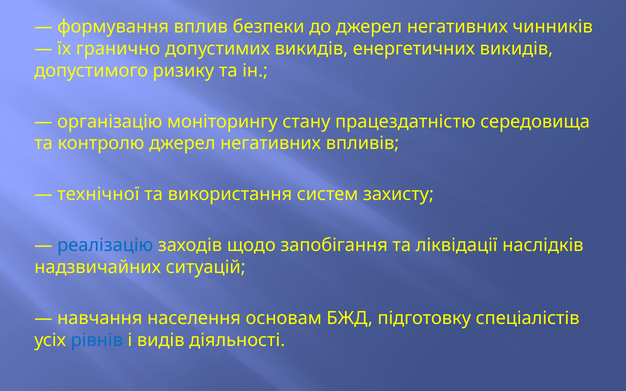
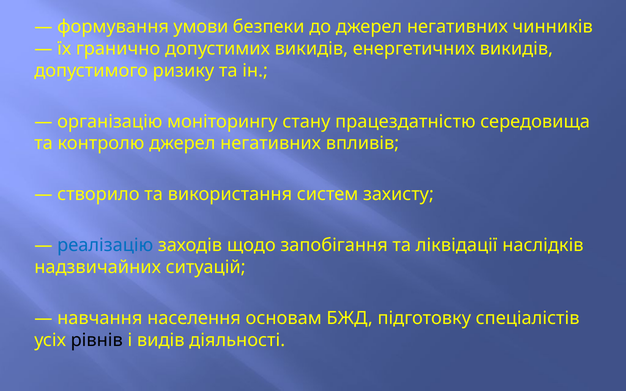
вплив: вплив -> умови
технічної: технічної -> створило
рівнів colour: blue -> black
